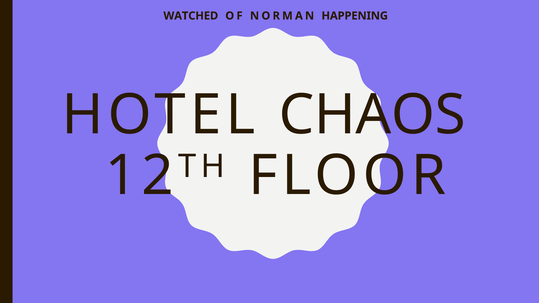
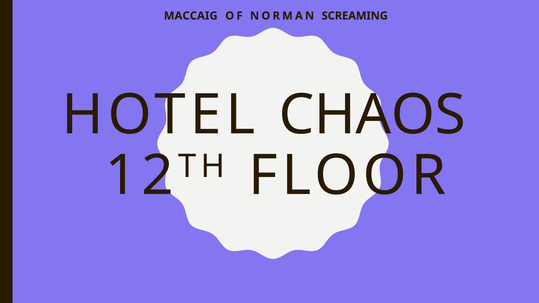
WATCHED: WATCHED -> MACCAIG
HAPPENING: HAPPENING -> SCREAMING
